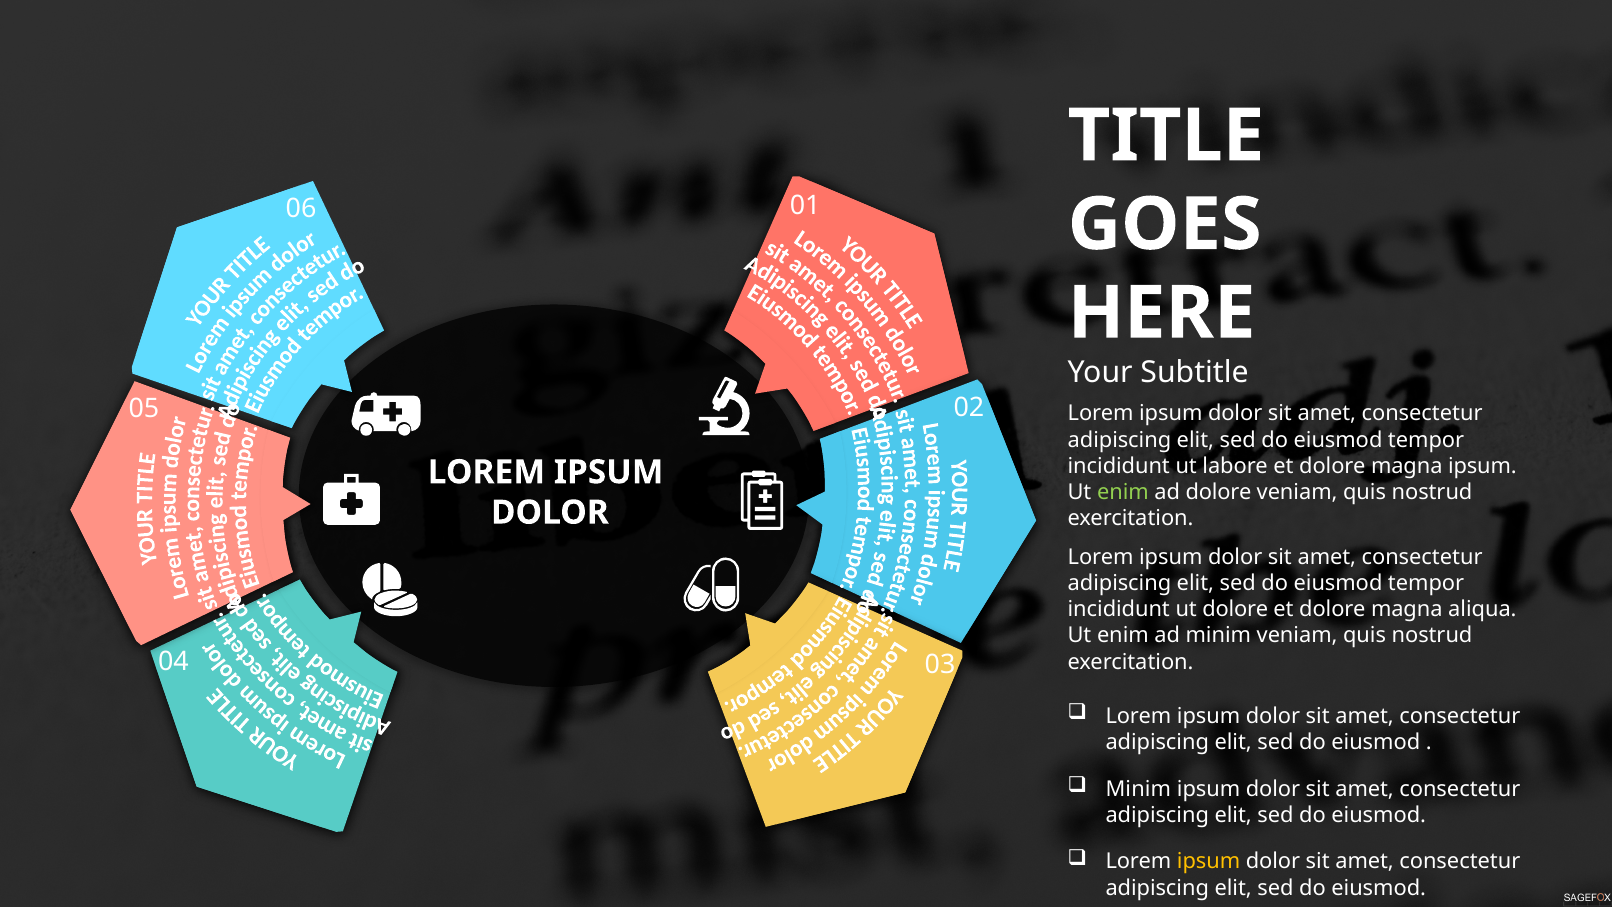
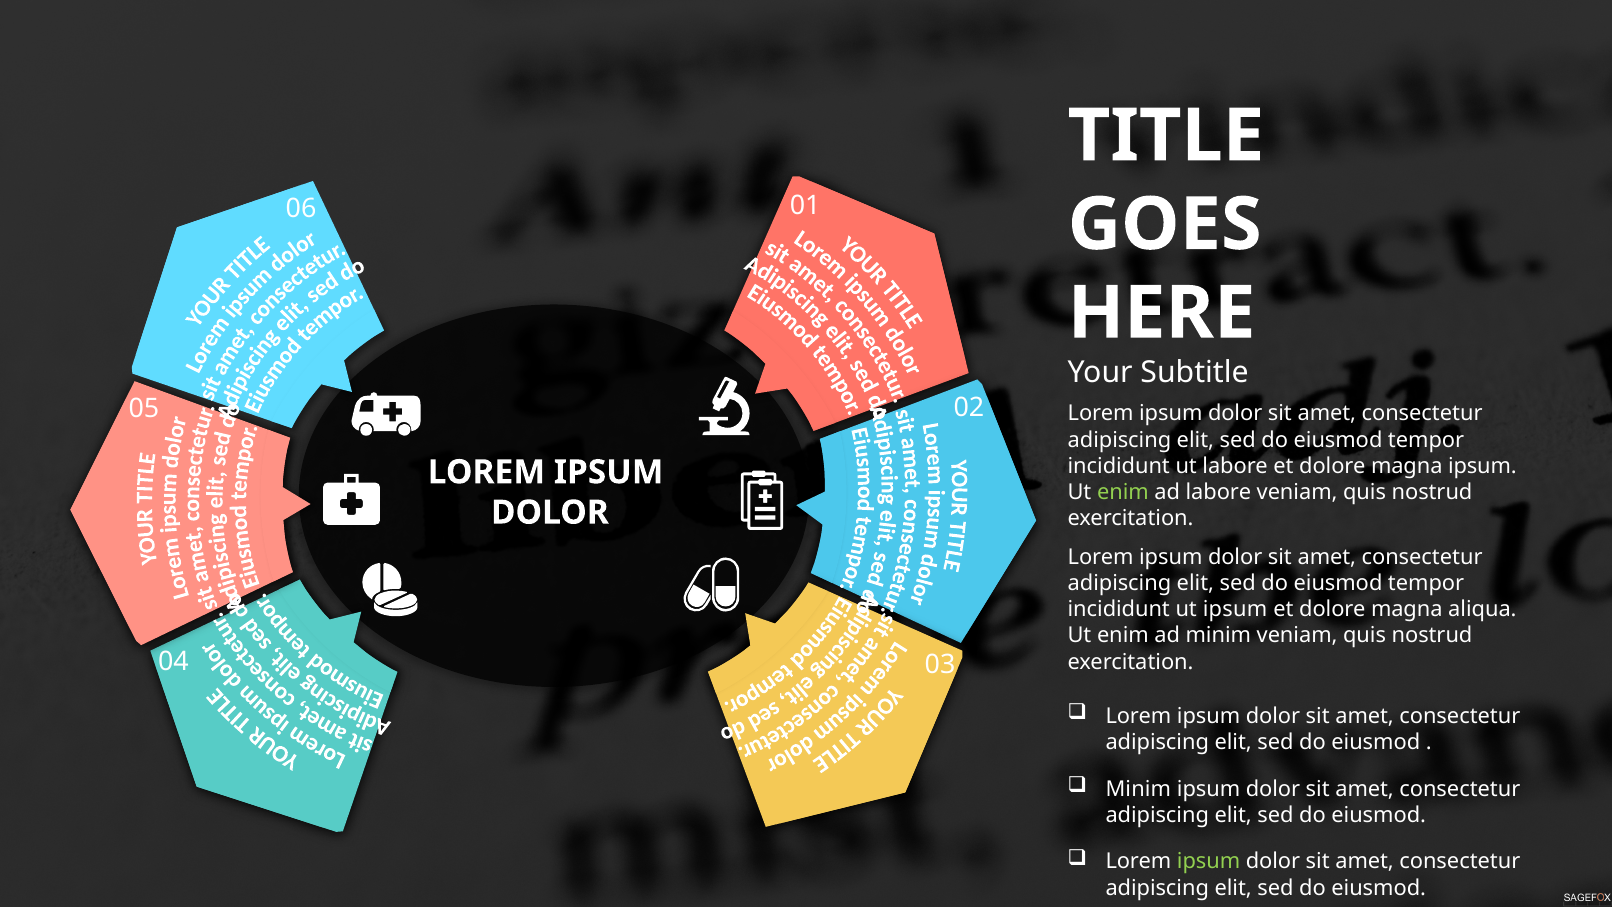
ad dolore: dolore -> labore
ut dolore: dolore -> ipsum
ipsum at (1209, 861) colour: yellow -> light green
